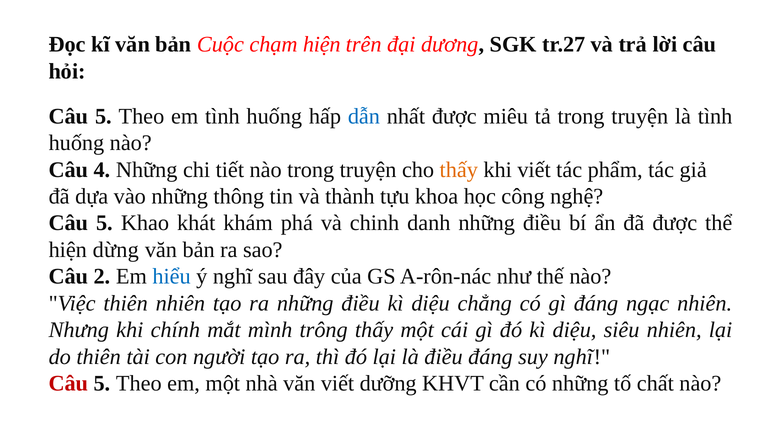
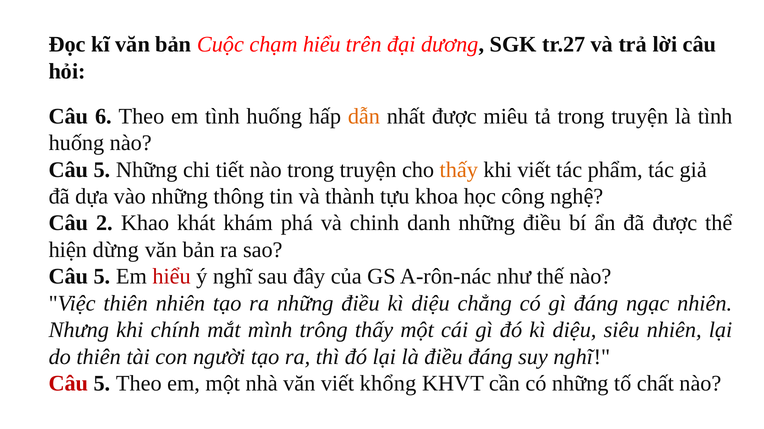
chạm hiện: hiện -> hiểu
5 at (103, 116): 5 -> 6
dẫn colour: blue -> orange
4 at (102, 170): 4 -> 5
5 at (105, 224): 5 -> 2
2 at (102, 277): 2 -> 5
hiểu at (172, 277) colour: blue -> red
dưỡng: dưỡng -> khổng
